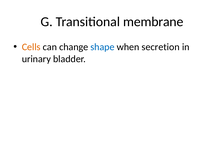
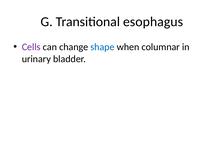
membrane: membrane -> esophagus
Cells colour: orange -> purple
secretion: secretion -> columnar
